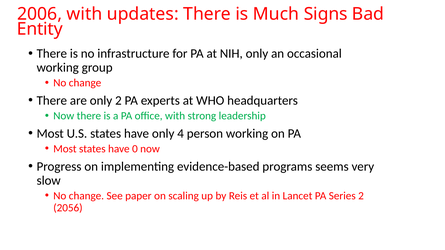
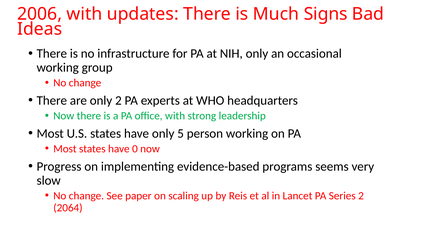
Entity: Entity -> Ideas
4: 4 -> 5
2056: 2056 -> 2064
